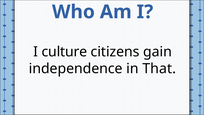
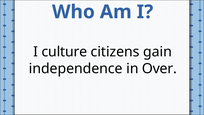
That: That -> Over
